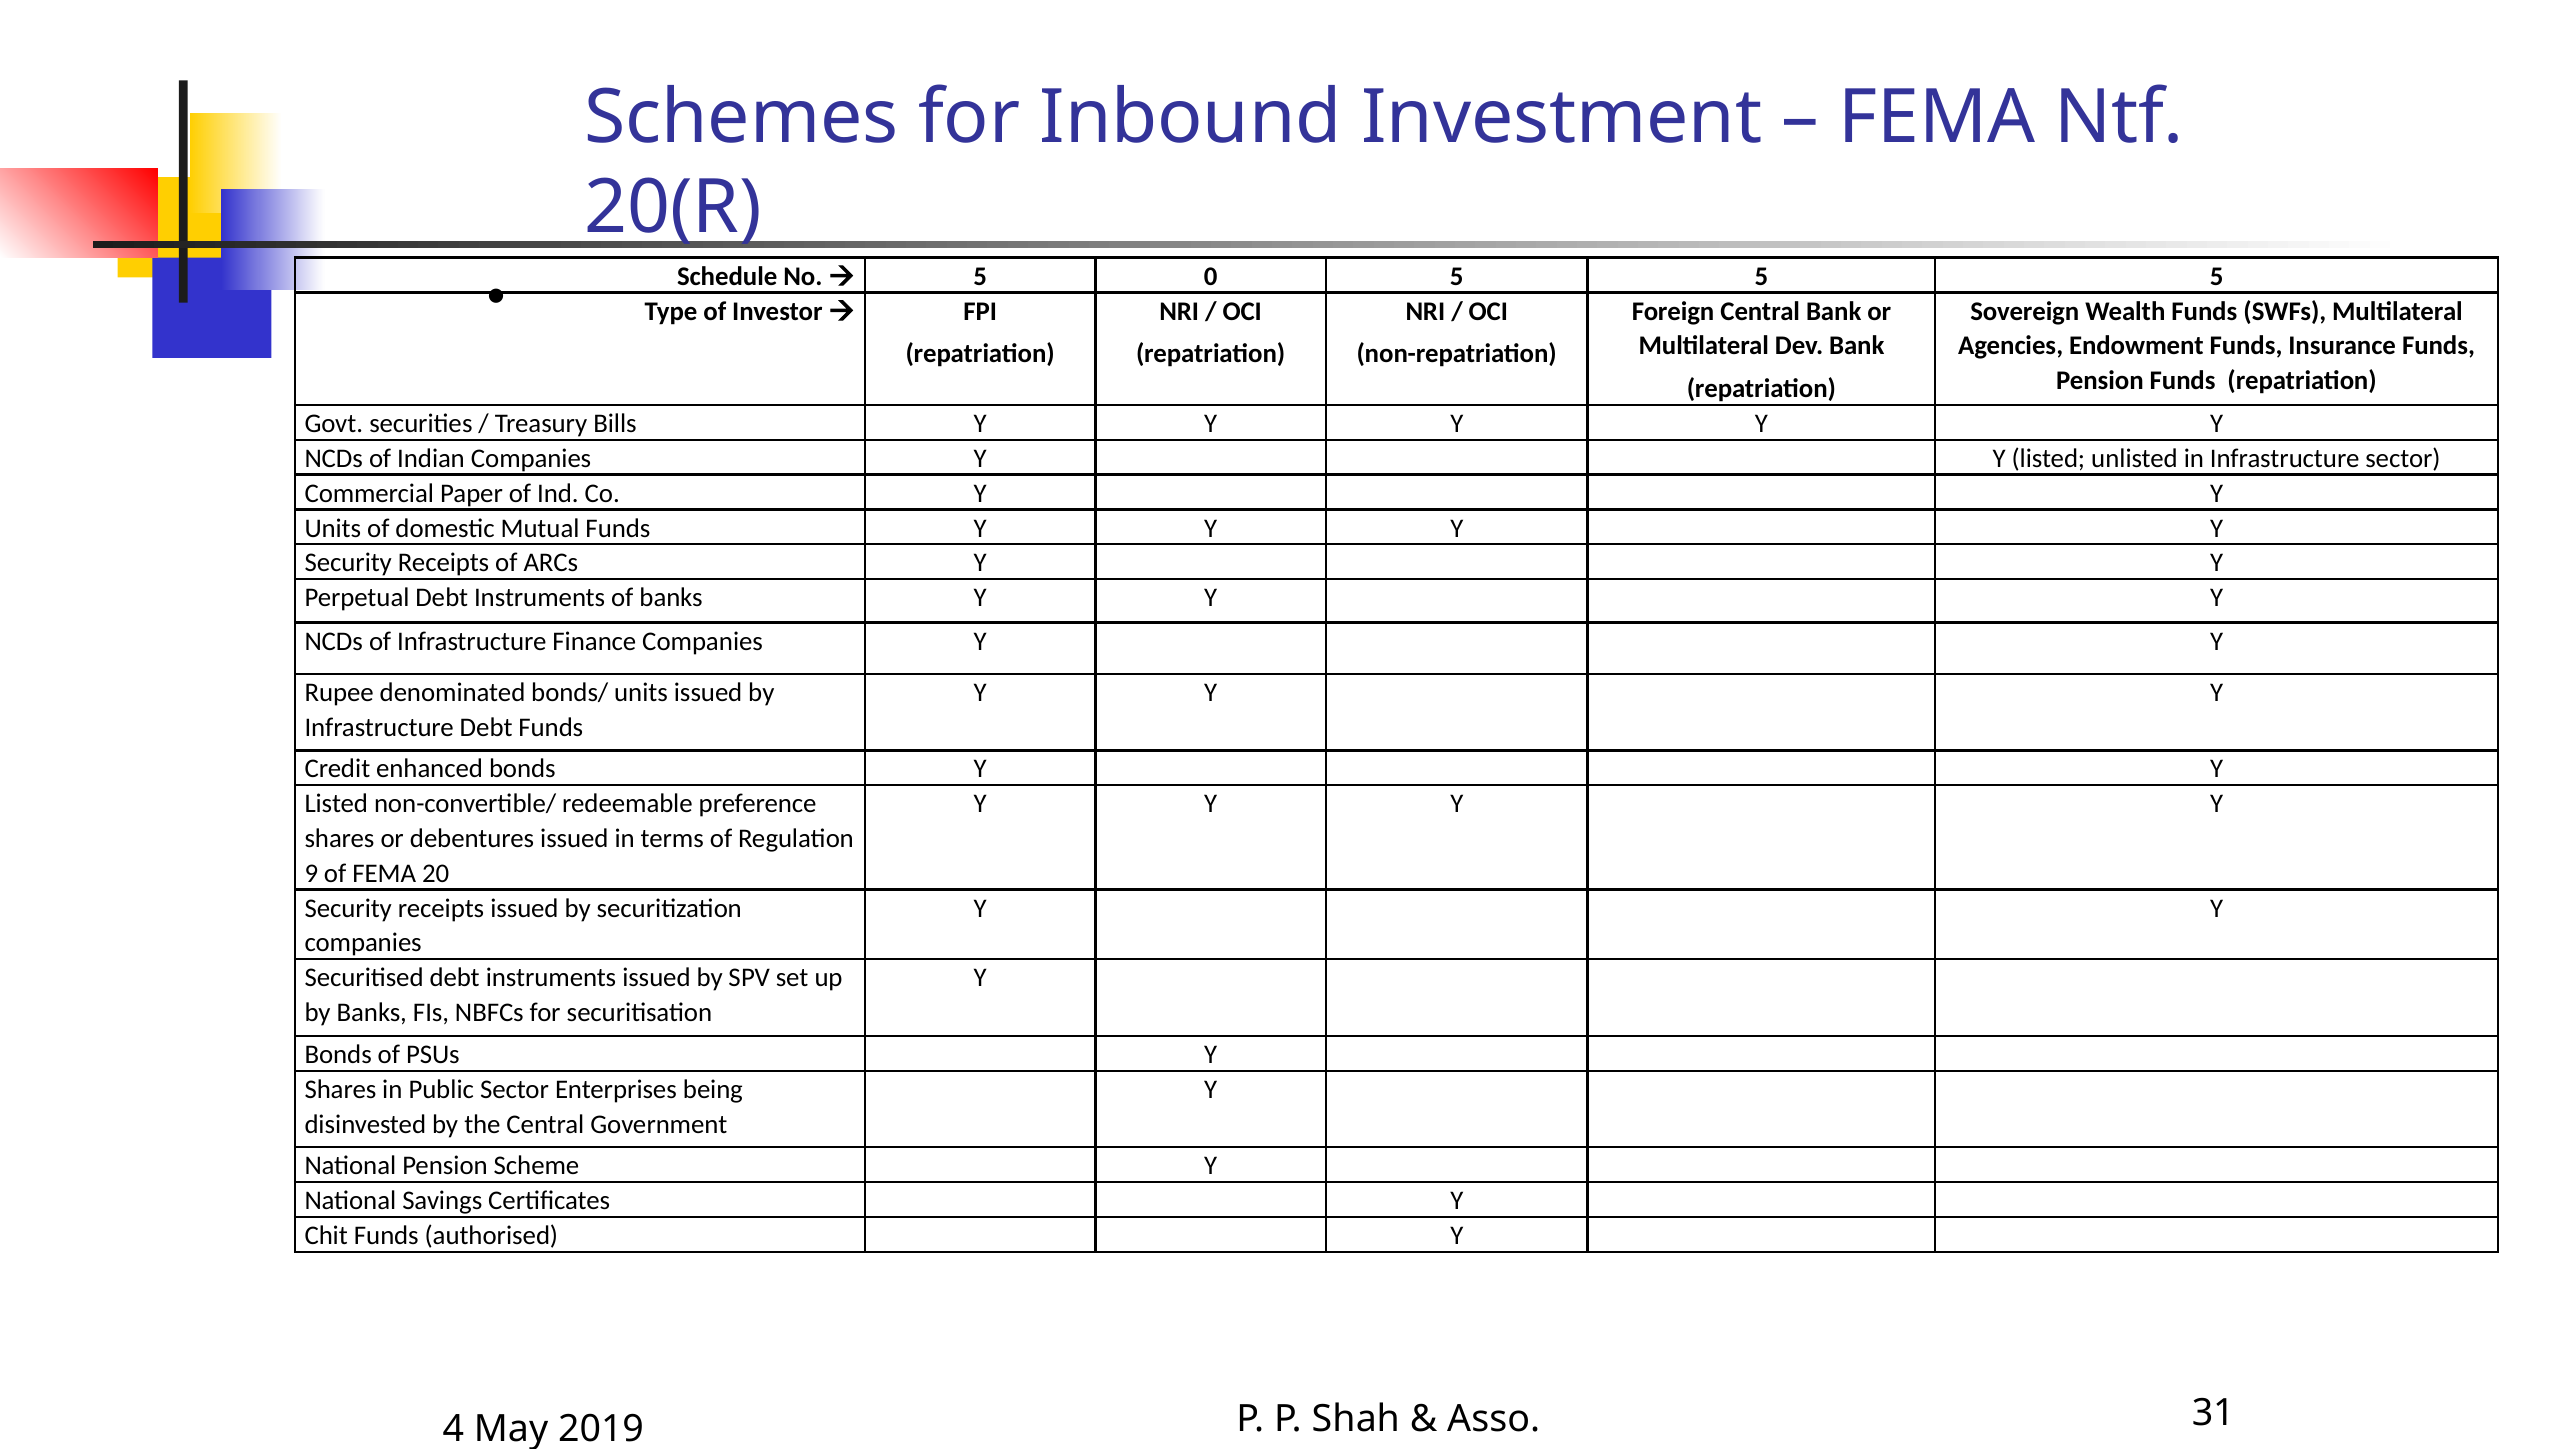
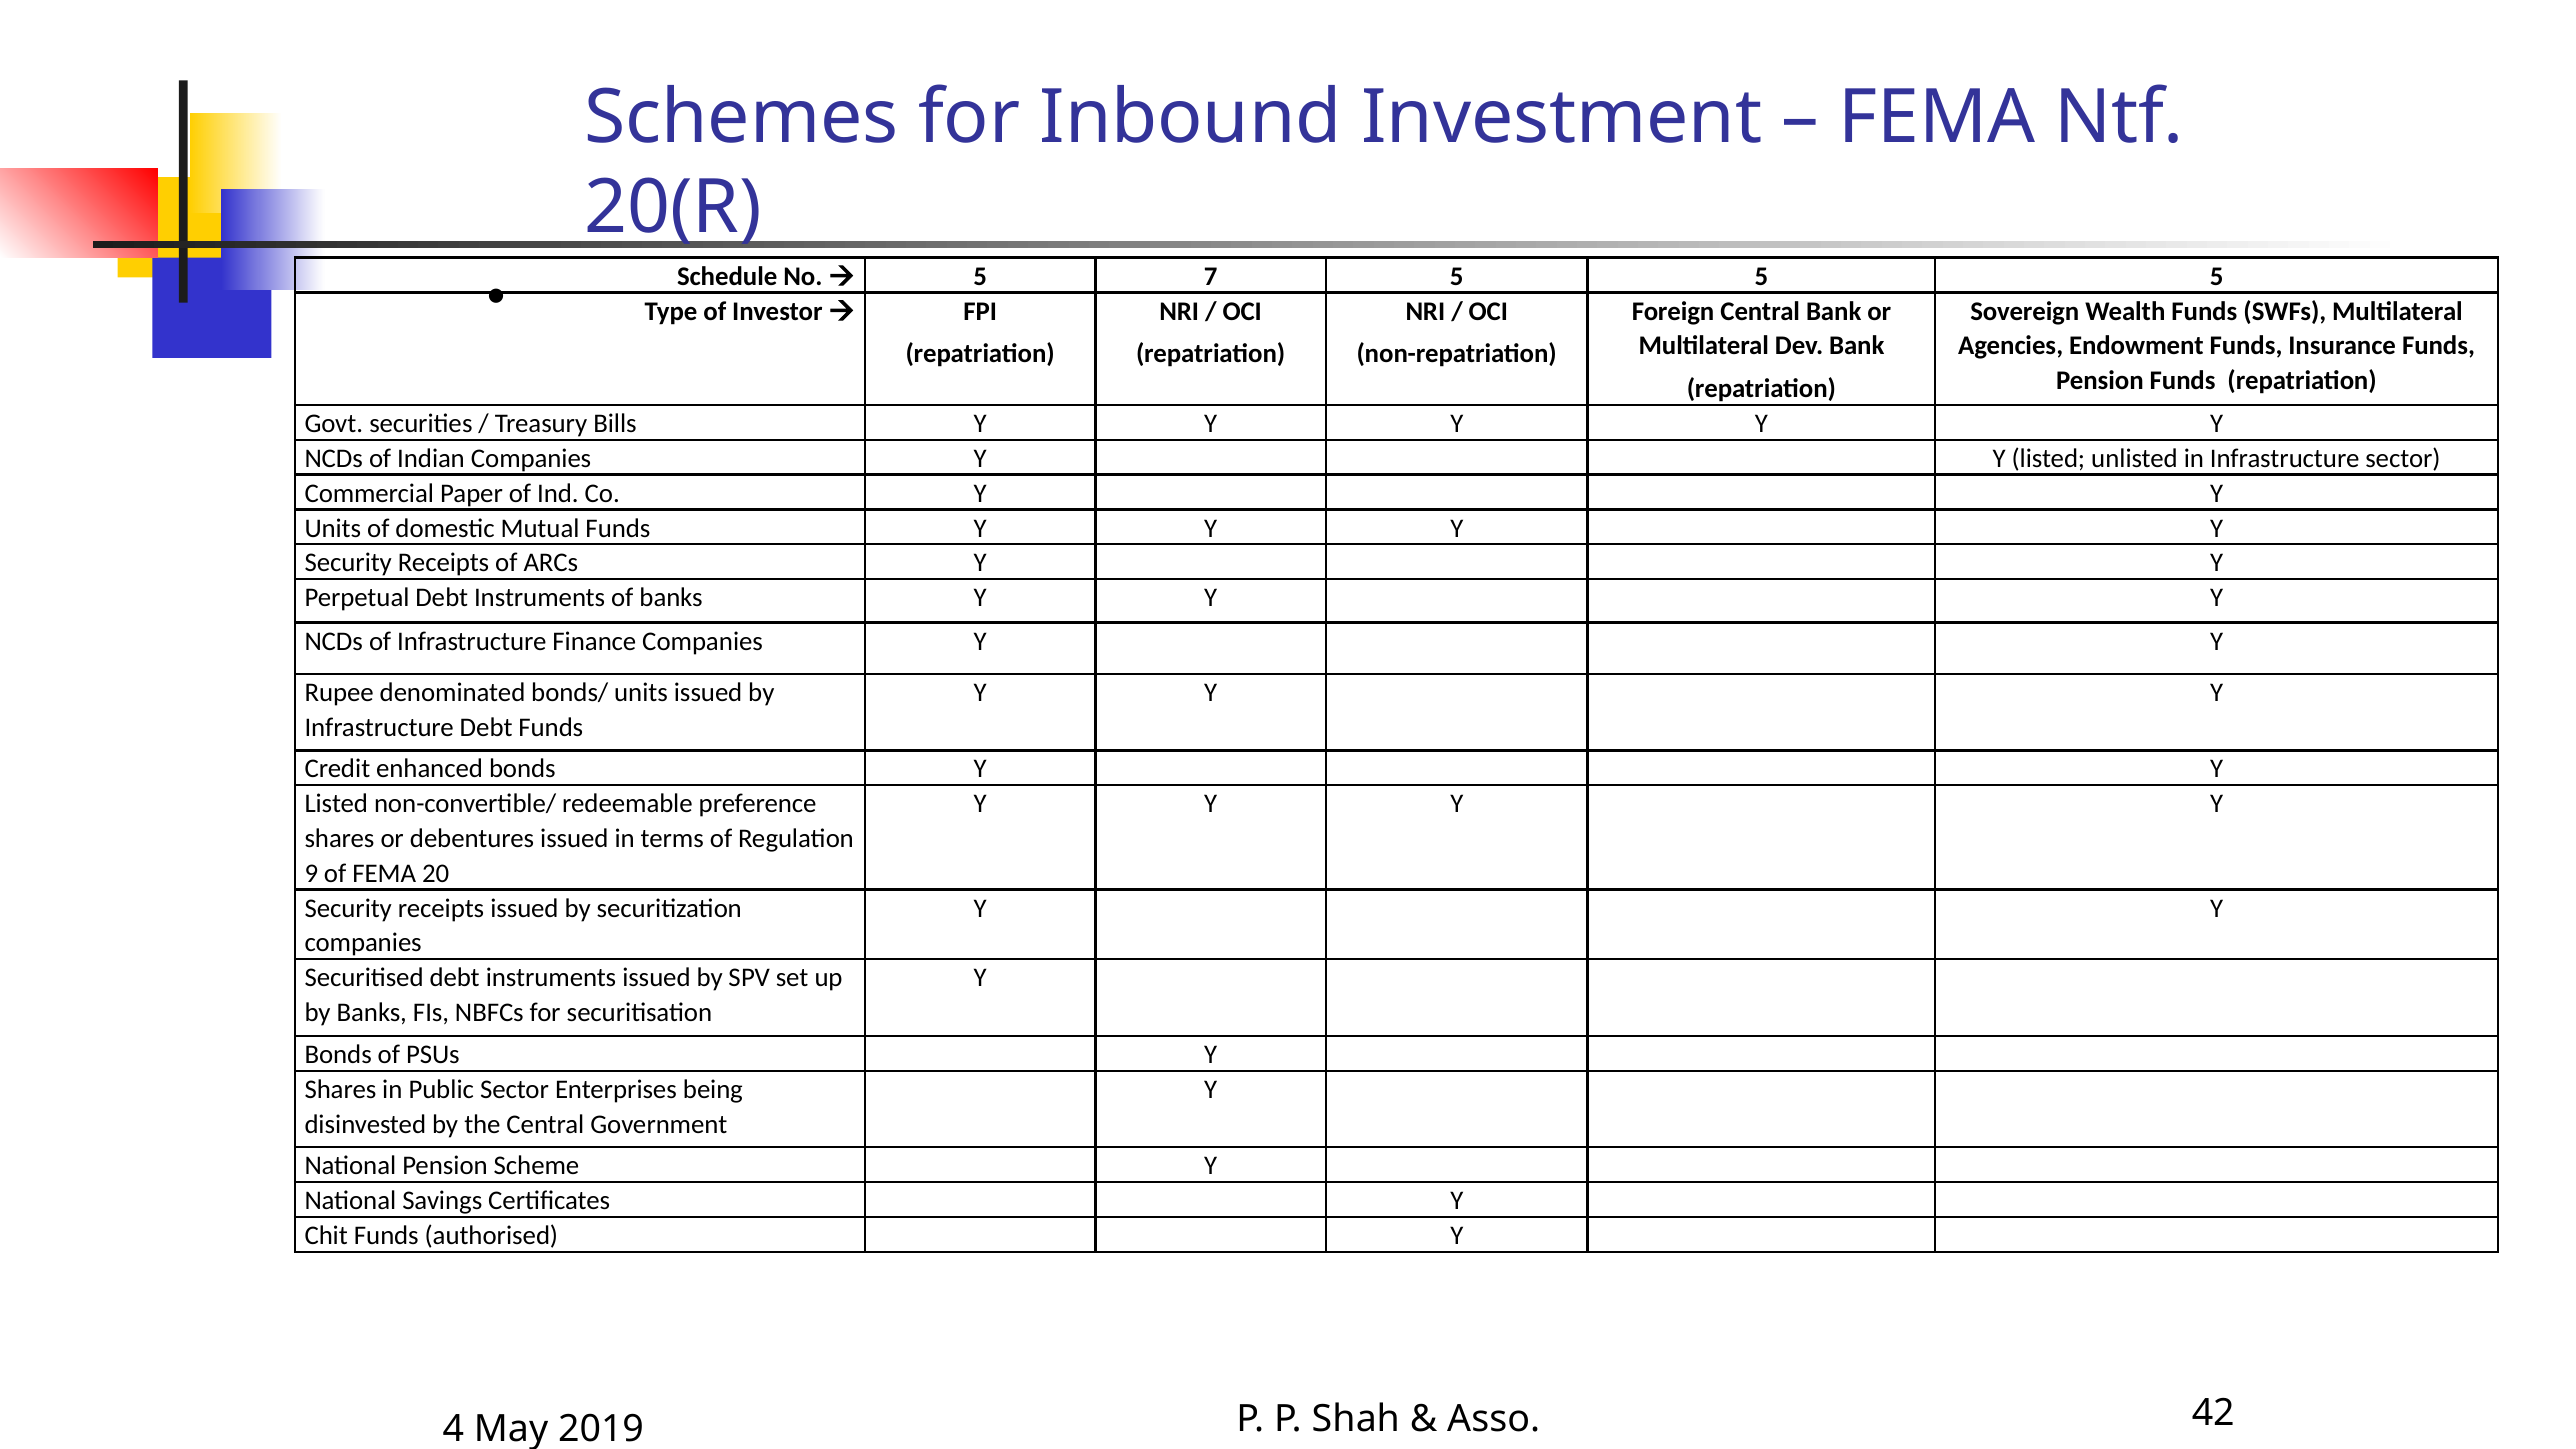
0: 0 -> 7
31: 31 -> 42
